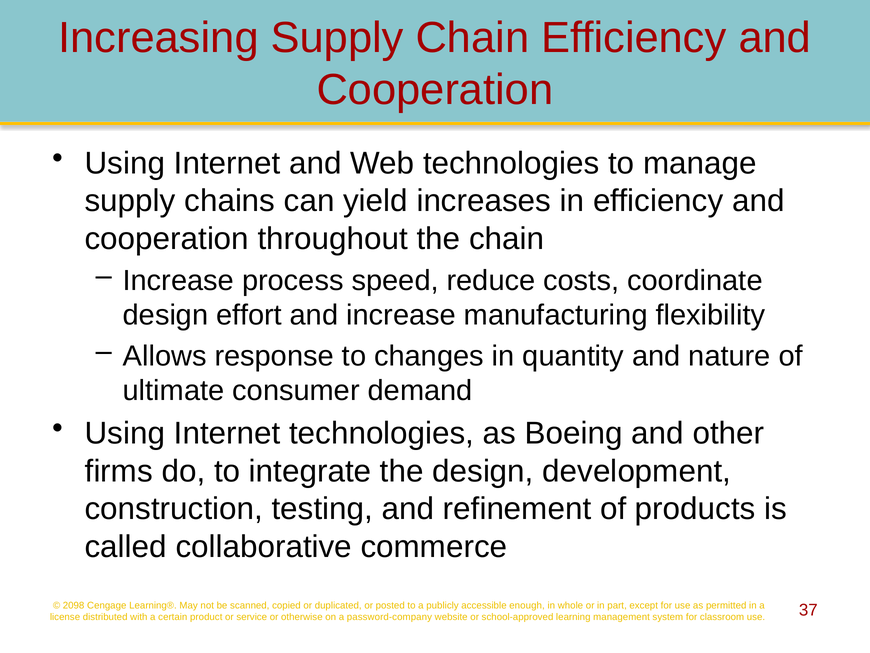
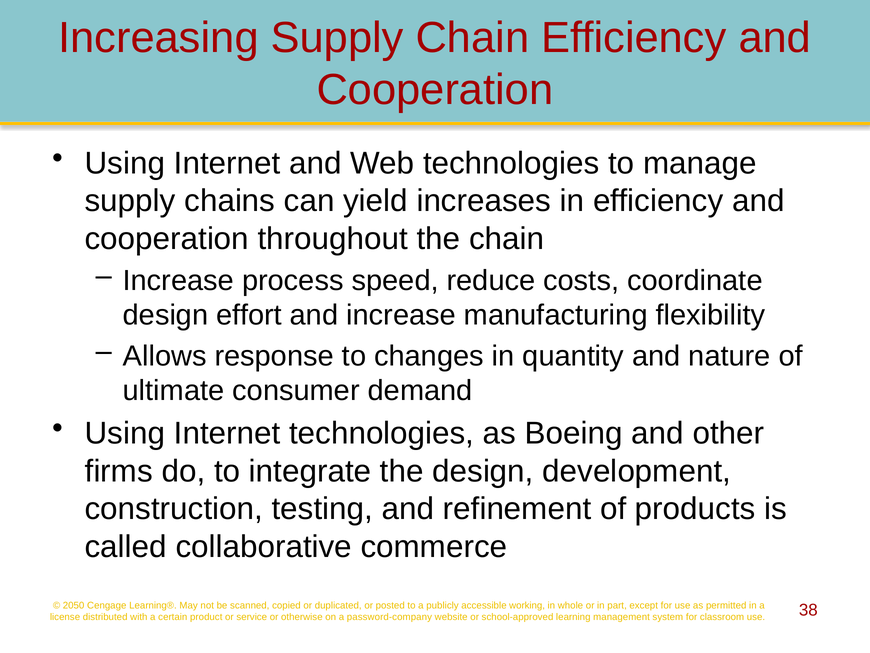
2098: 2098 -> 2050
enough: enough -> working
37: 37 -> 38
